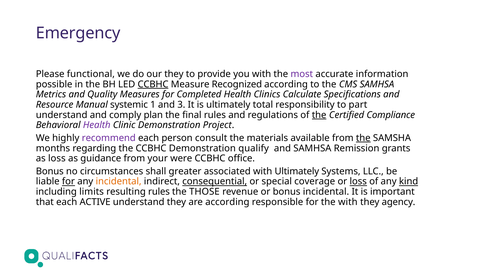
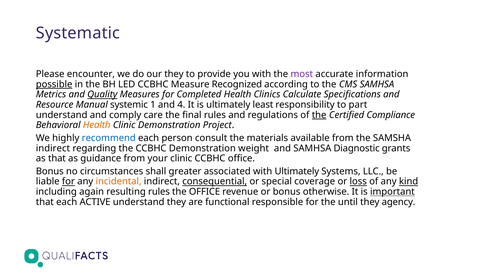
Emergency: Emergency -> Systematic
functional: functional -> encounter
possible underline: none -> present
CCBHC at (153, 84) underline: present -> none
Quality underline: none -> present
3: 3 -> 4
total: total -> least
plan: plan -> care
Health at (97, 125) colour: purple -> orange
recommend colour: purple -> blue
the at (363, 138) underline: present -> none
months at (53, 148): months -> indirect
qualify: qualify -> weight
Remission: Remission -> Diagnostic
as loss: loss -> that
your were: were -> clinic
limits: limits -> again
the THOSE: THOSE -> OFFICE
bonus incidental: incidental -> otherwise
important underline: none -> present
are according: according -> functional
the with: with -> until
